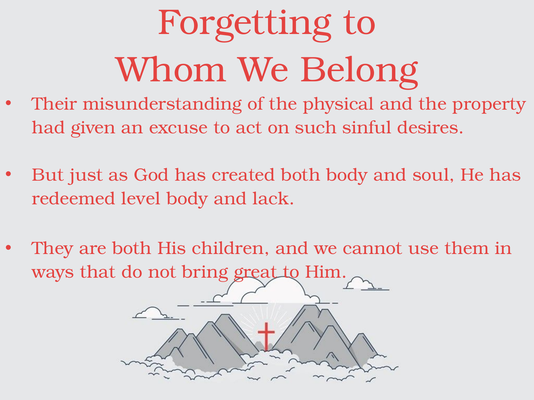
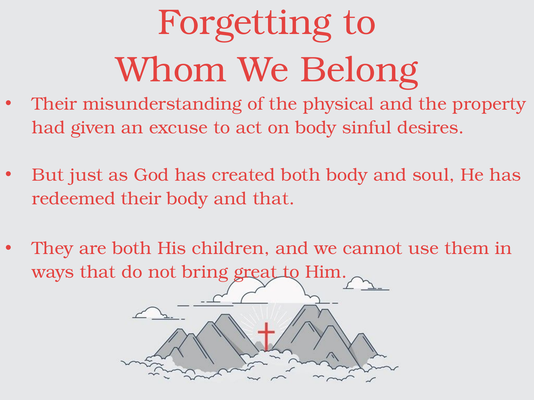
on such: such -> body
redeemed level: level -> their
and lack: lack -> that
